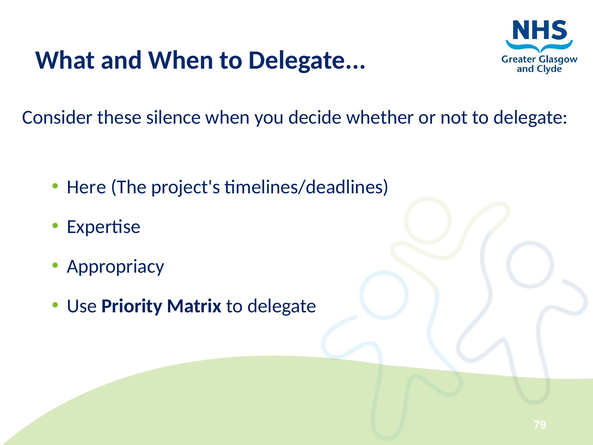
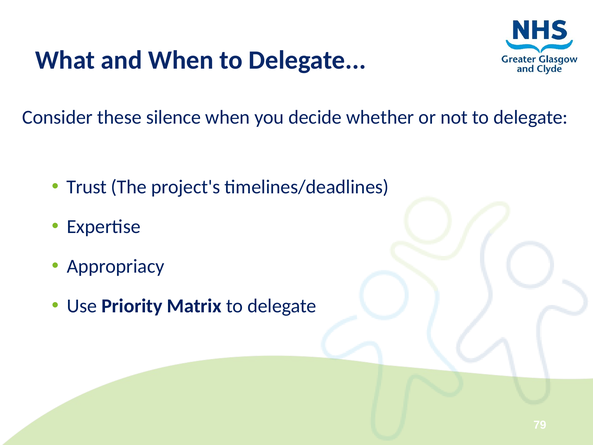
Here: Here -> Trust
